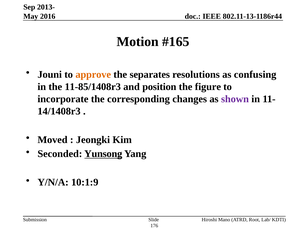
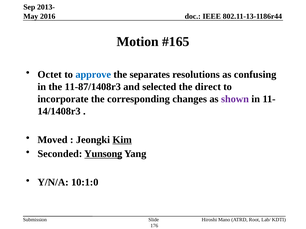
Jouni: Jouni -> Octet
approve colour: orange -> blue
11-85/1408r3: 11-85/1408r3 -> 11-87/1408r3
position: position -> selected
figure: figure -> direct
Kim underline: none -> present
10:1:9: 10:1:9 -> 10:1:0
